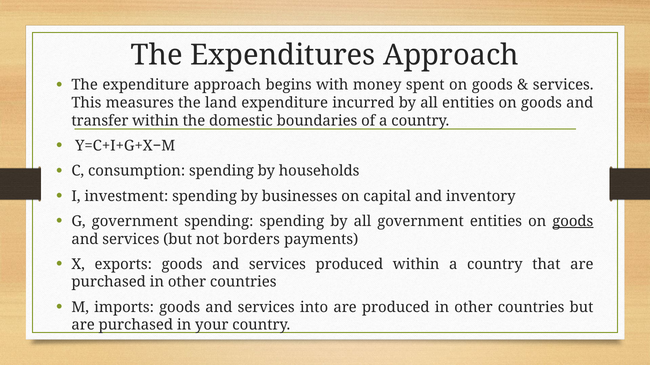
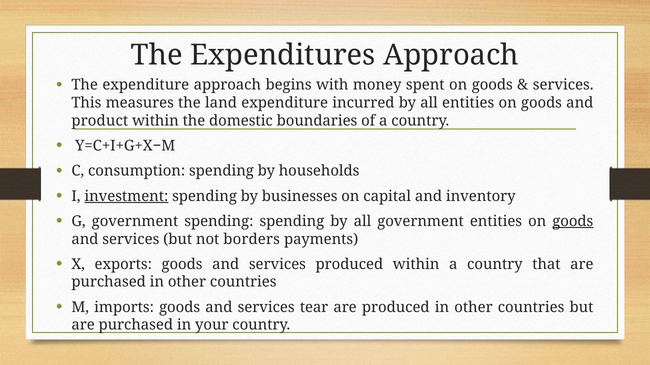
transfer: transfer -> product
investment underline: none -> present
into: into -> tear
